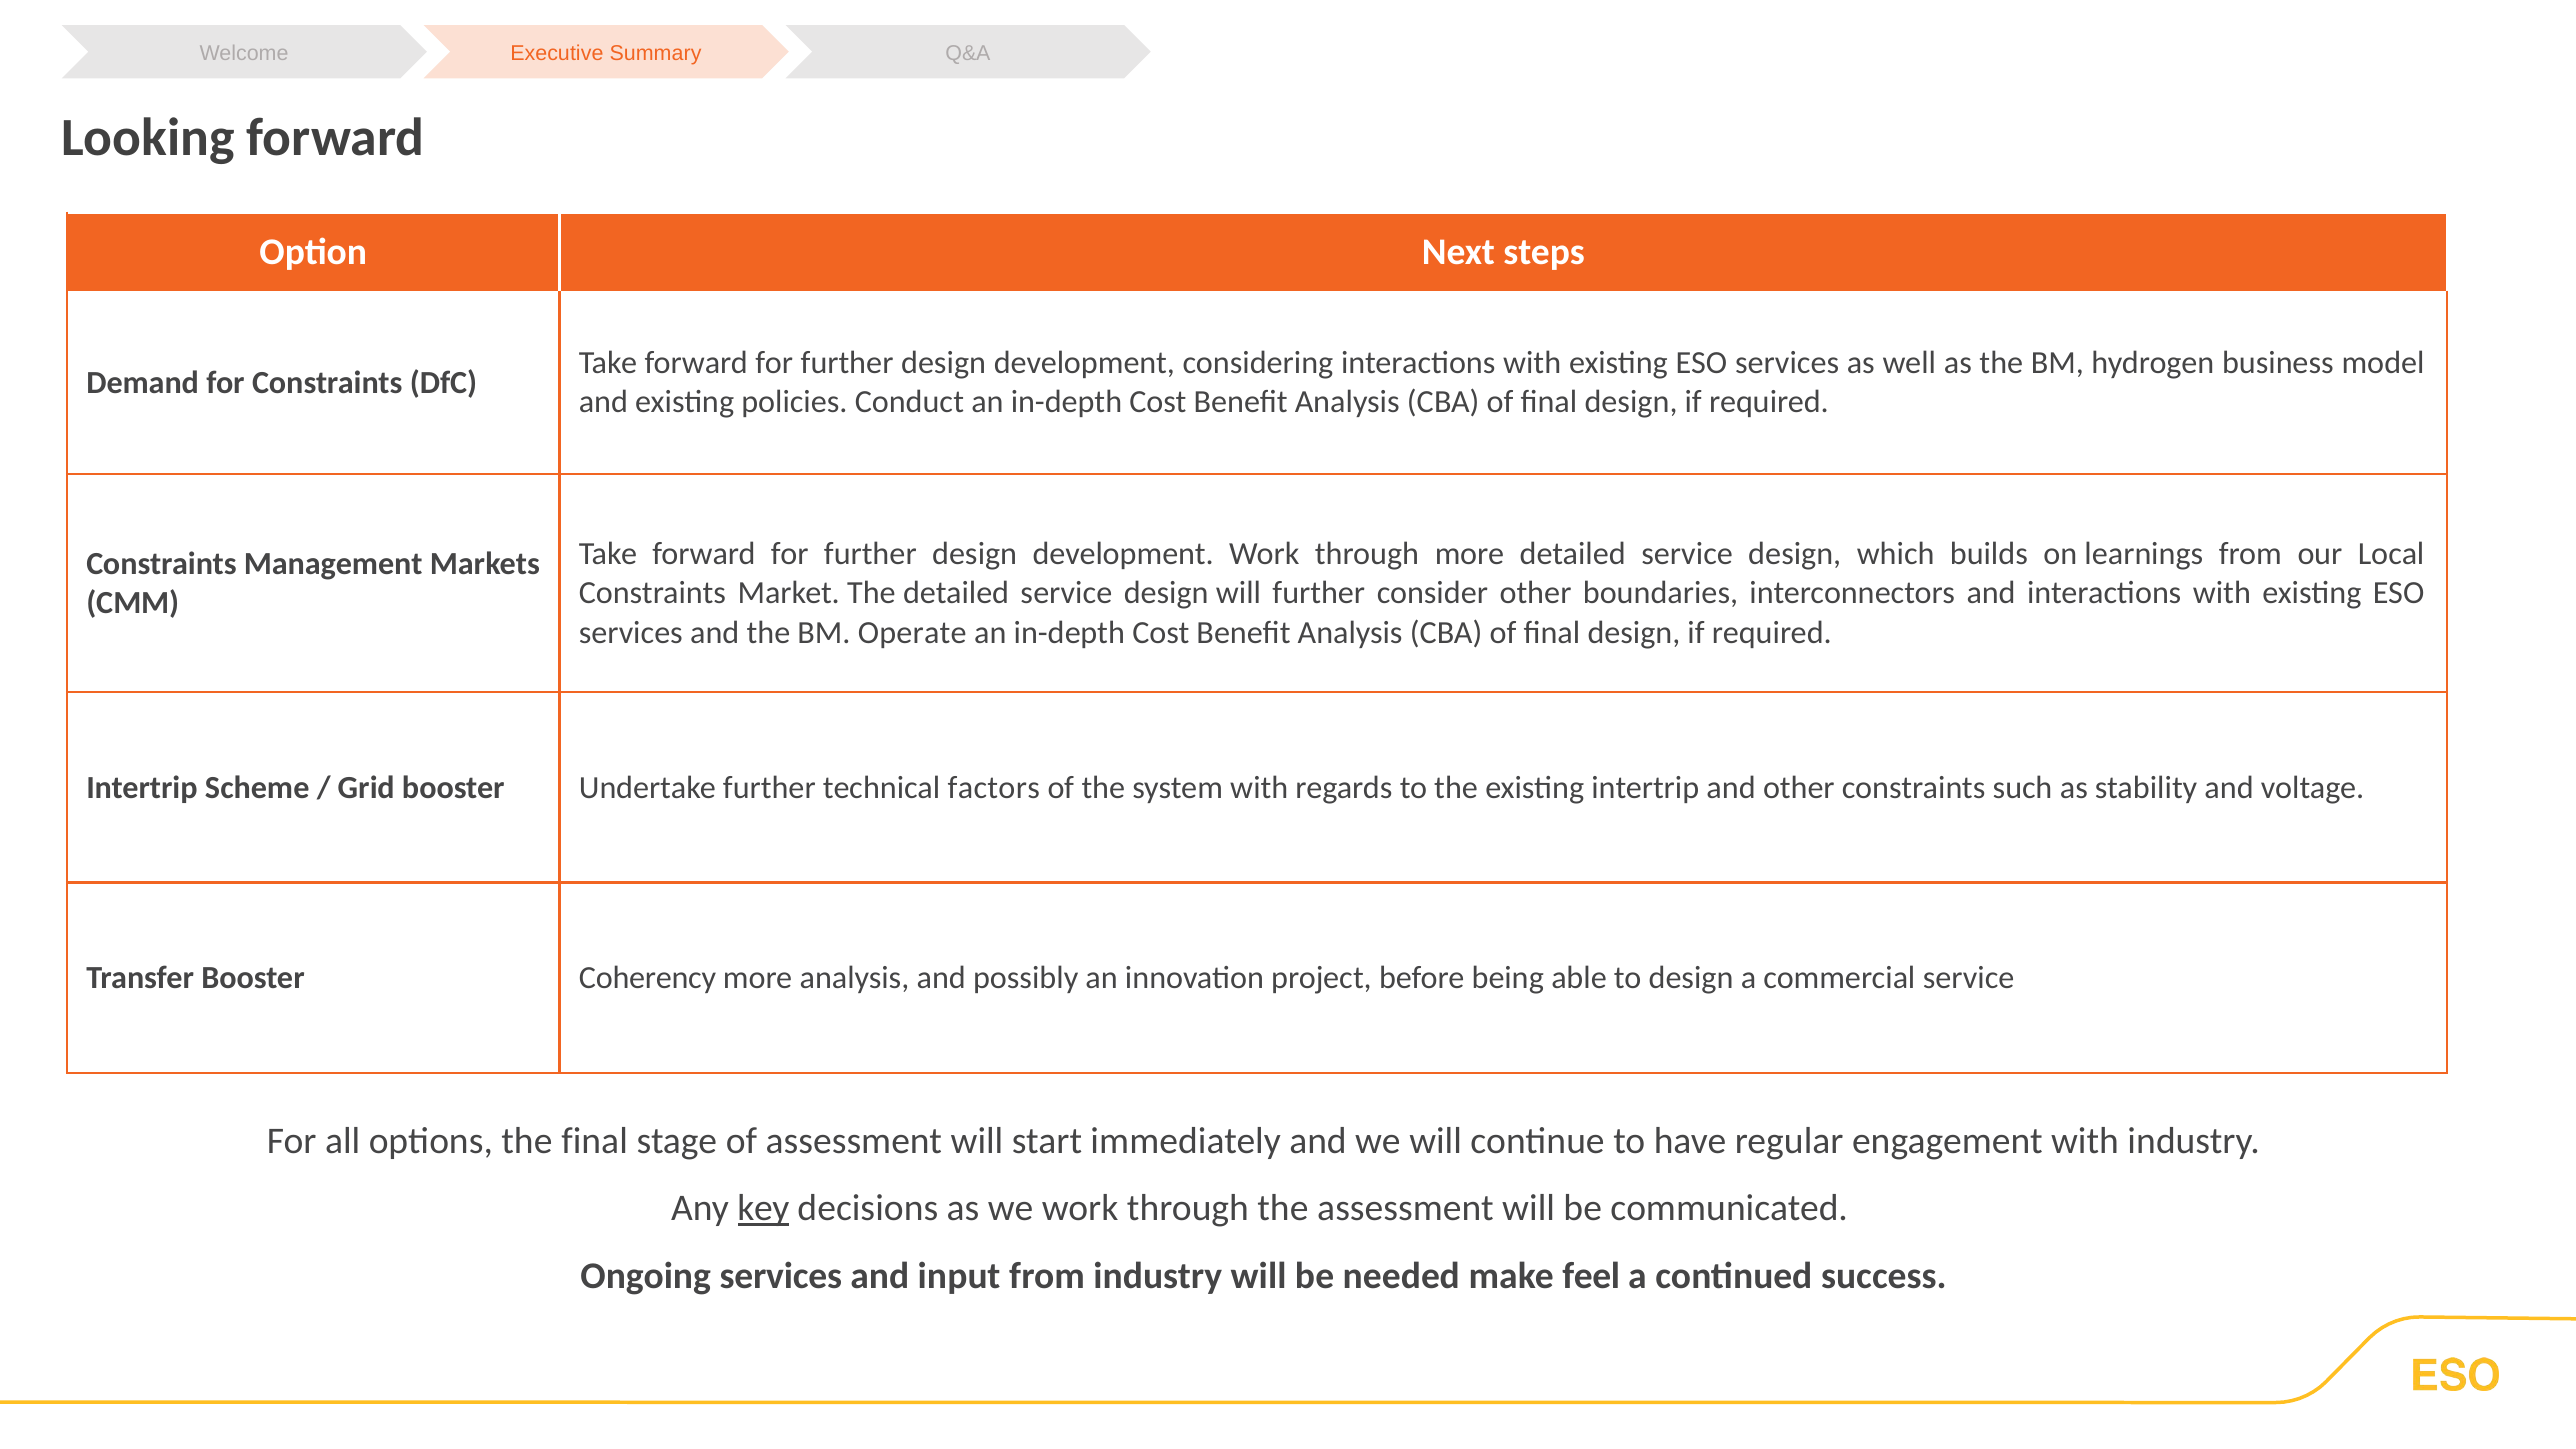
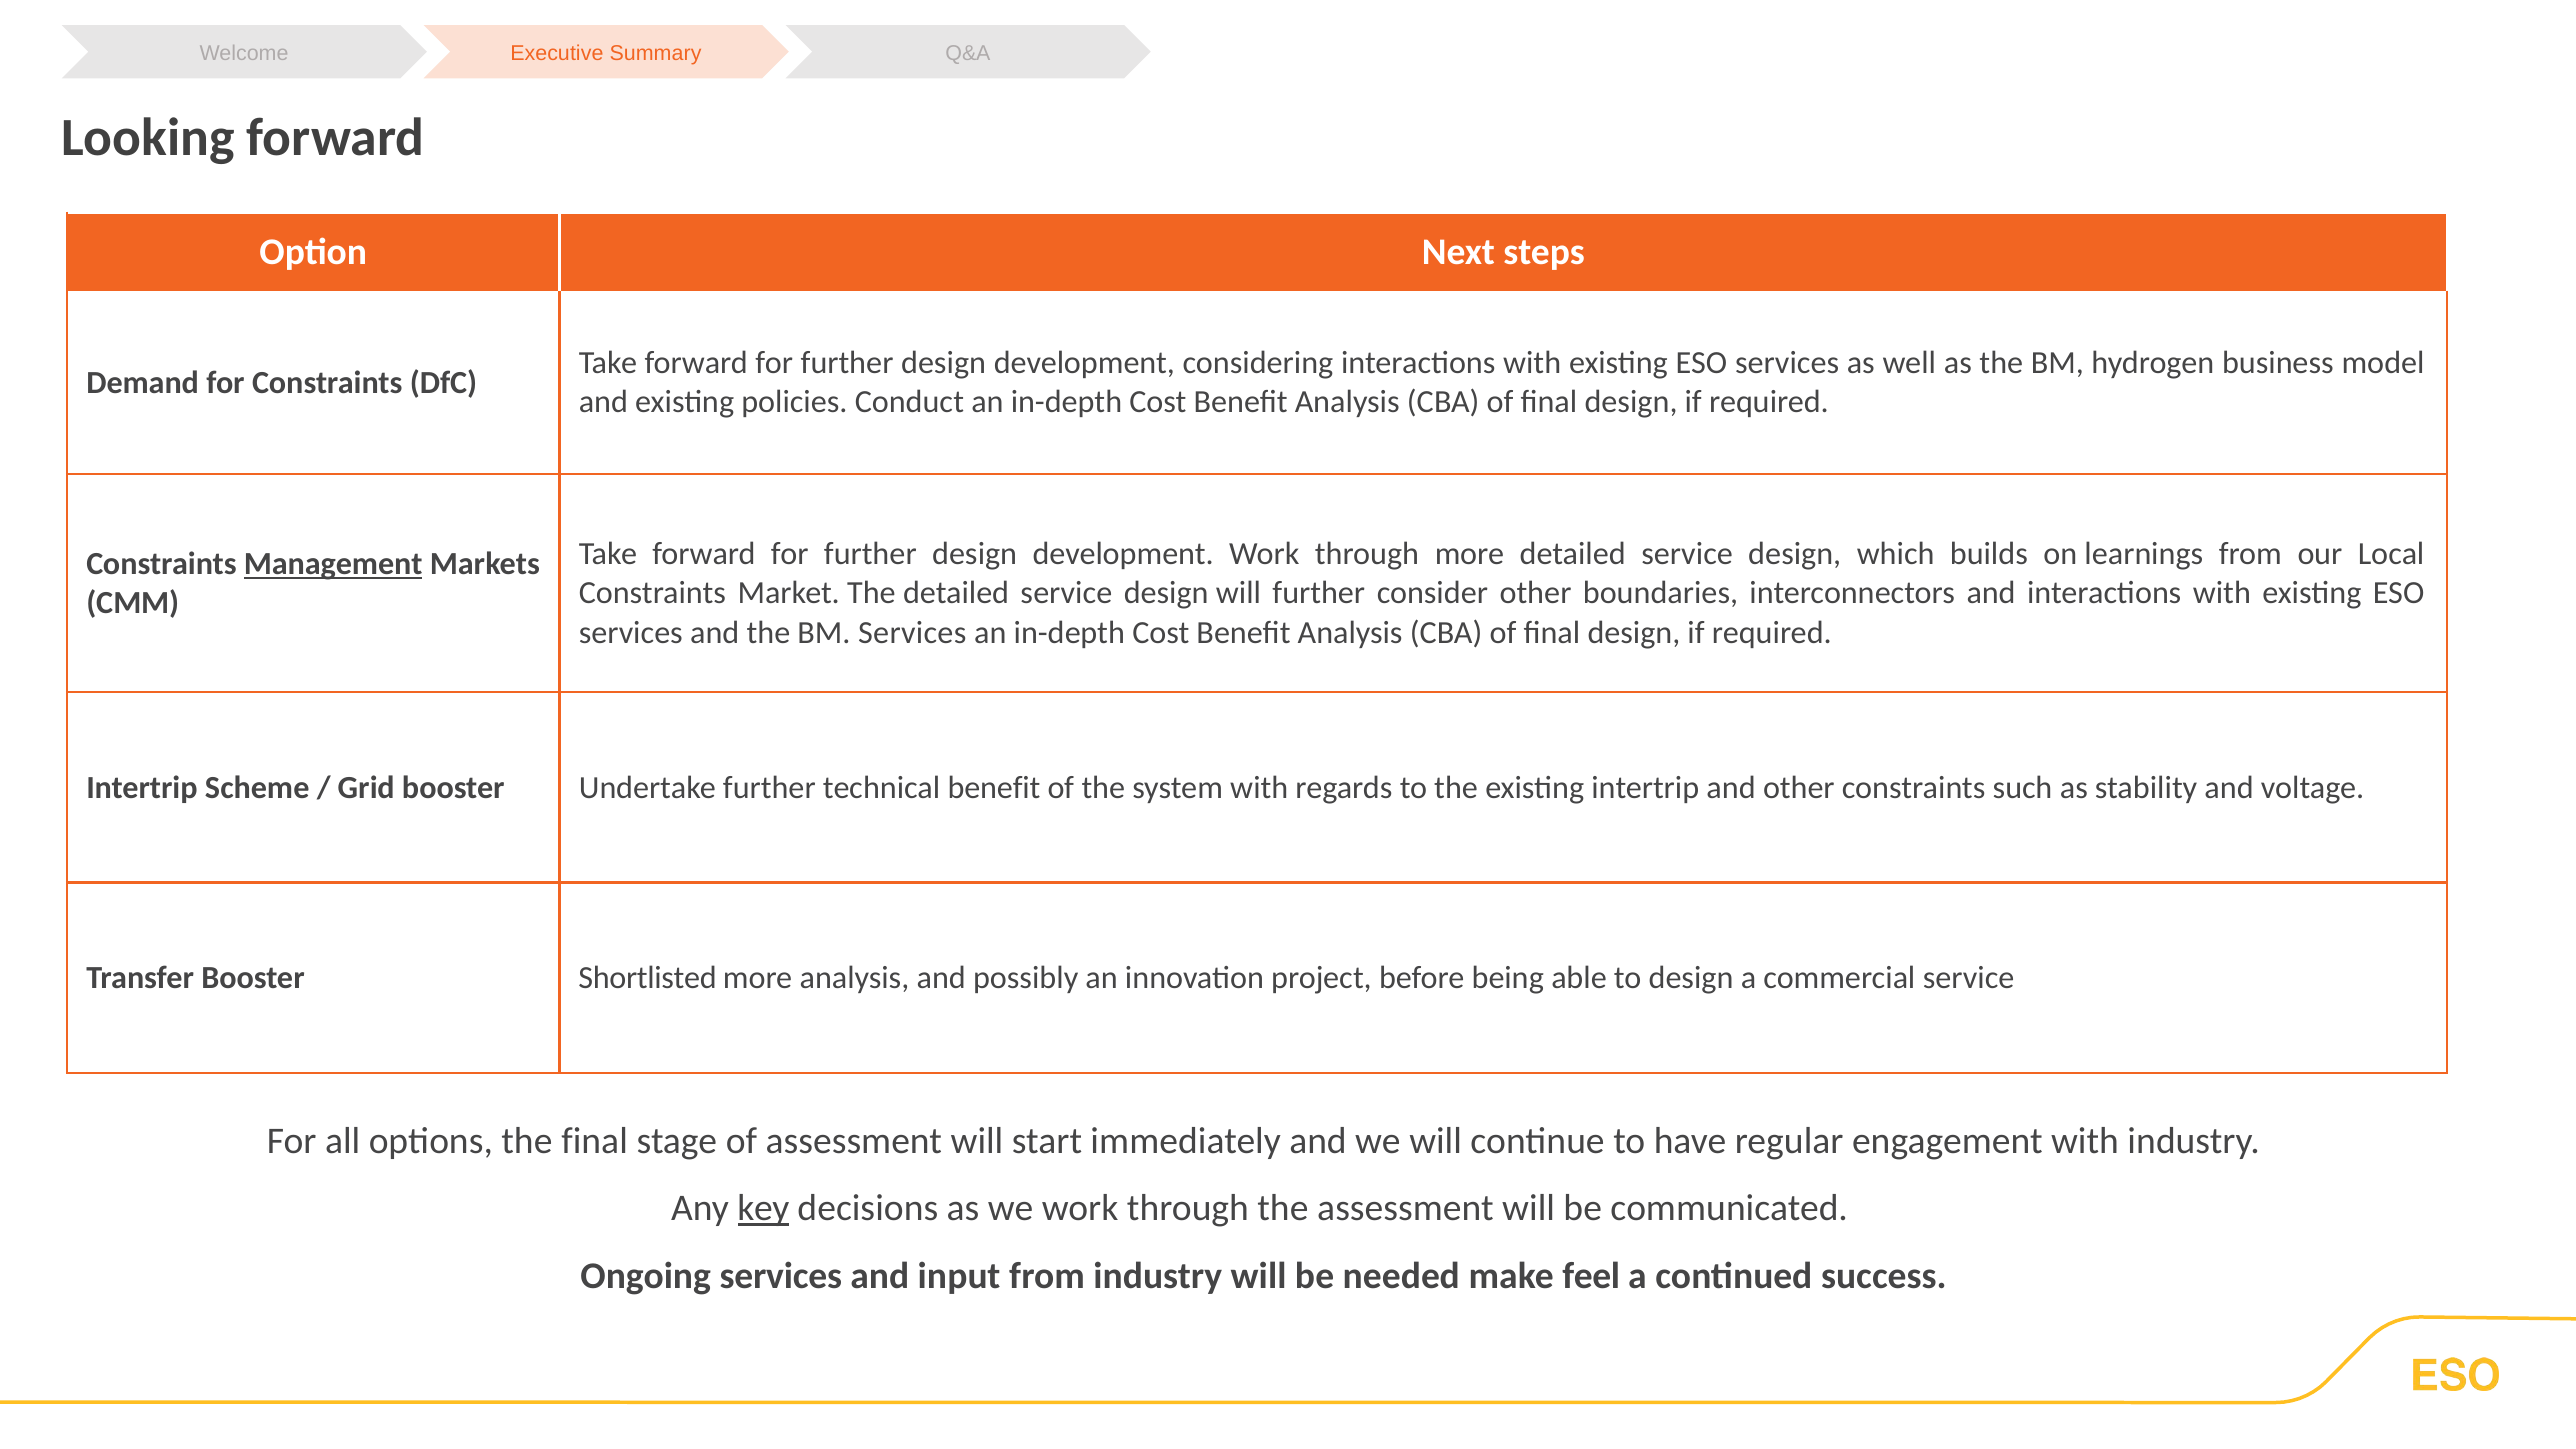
Management underline: none -> present
BM Operate: Operate -> Services
technical factors: factors -> benefit
Coherency: Coherency -> Shortlisted
